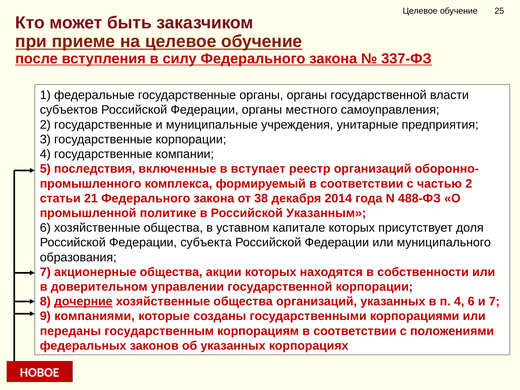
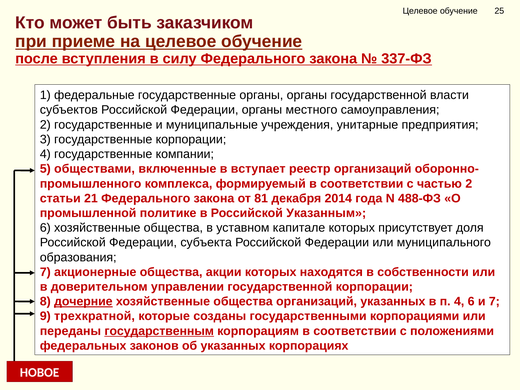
последствия: последствия -> обществами
38: 38 -> 81
компаниями: компаниями -> трехкратной
государственным underline: none -> present
